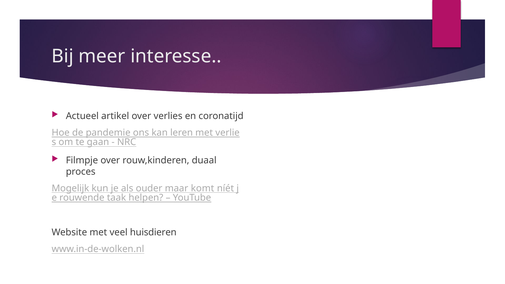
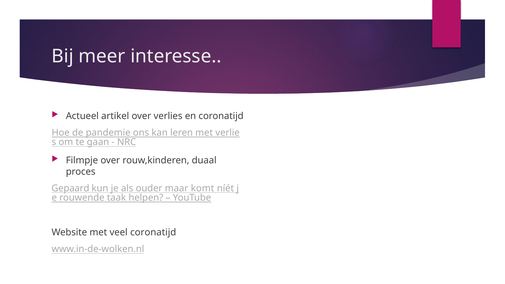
Mogelijk: Mogelijk -> Gepaard
veel huisdieren: huisdieren -> coronatijd
